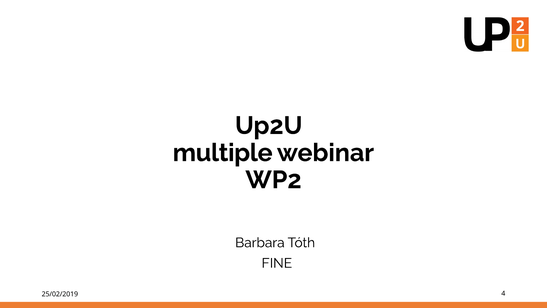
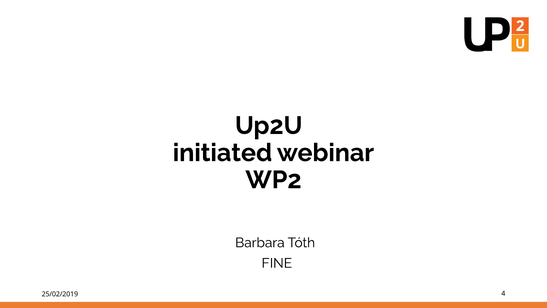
multiple: multiple -> initiated
